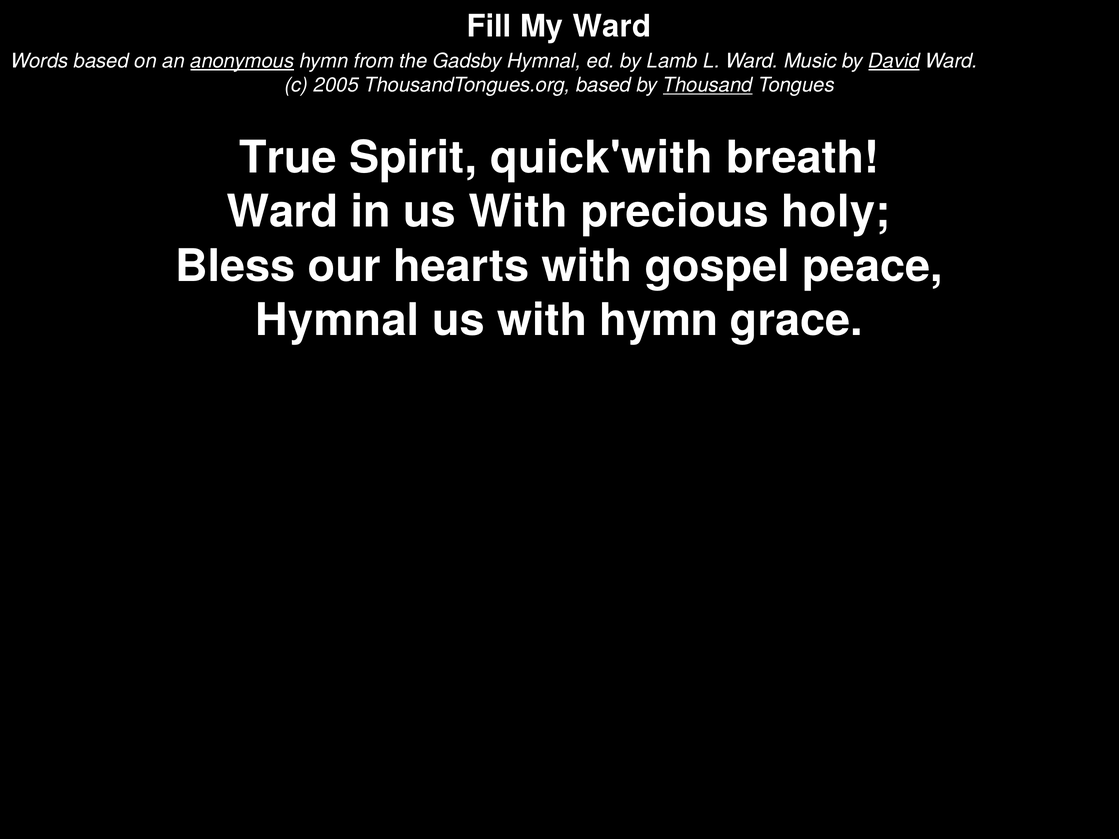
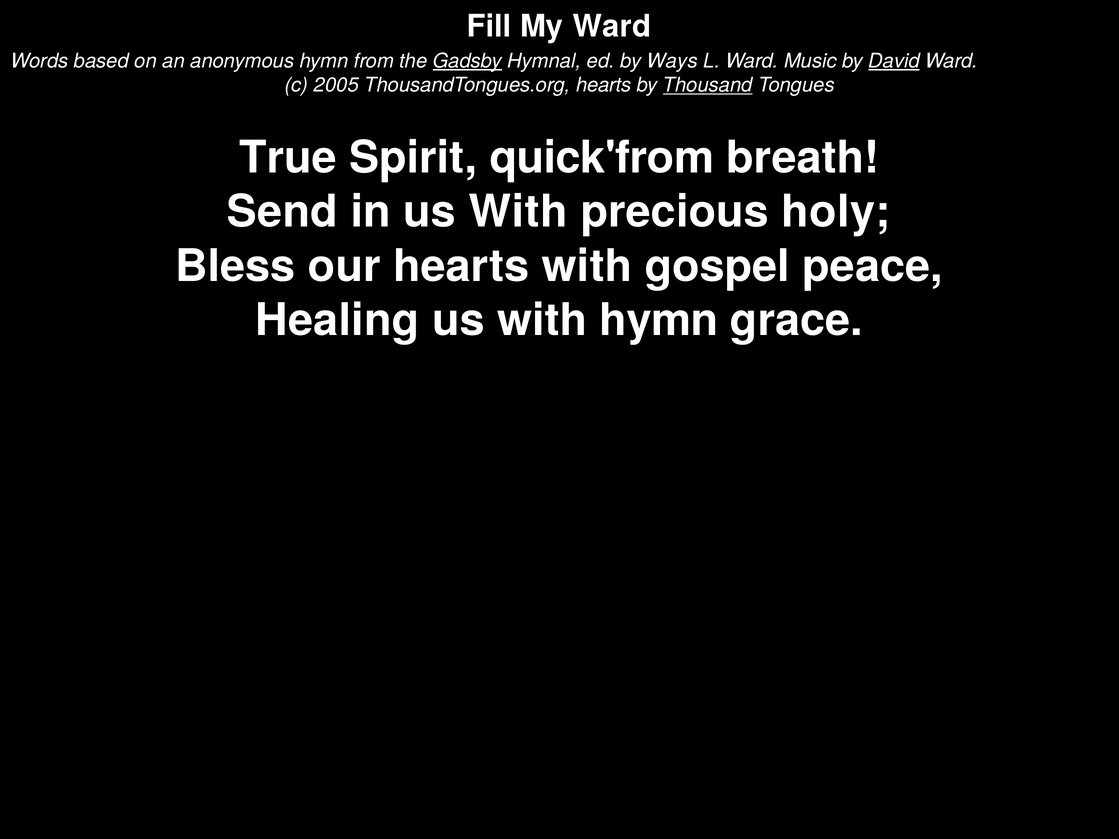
anonymous underline: present -> none
Gadsby underline: none -> present
Lamb: Lamb -> Ways
ThousandTongues.org based: based -> hearts
quick'with: quick'with -> quick'from
Ward at (283, 212): Ward -> Send
Hymnal at (337, 320): Hymnal -> Healing
